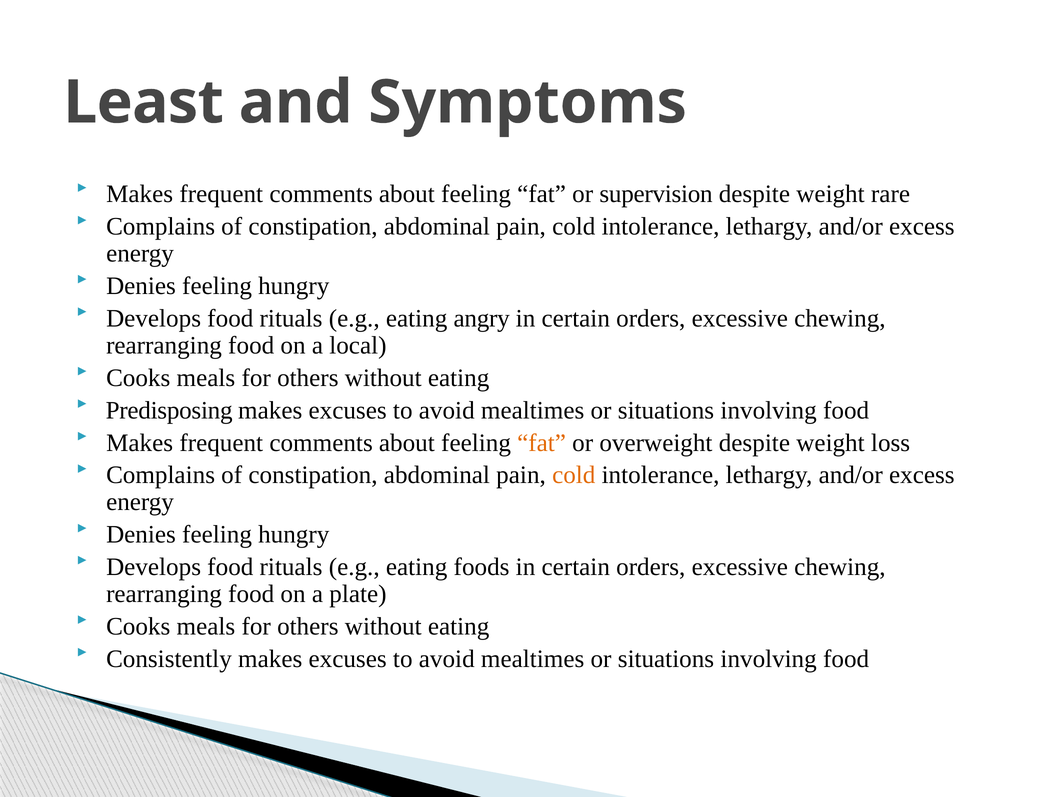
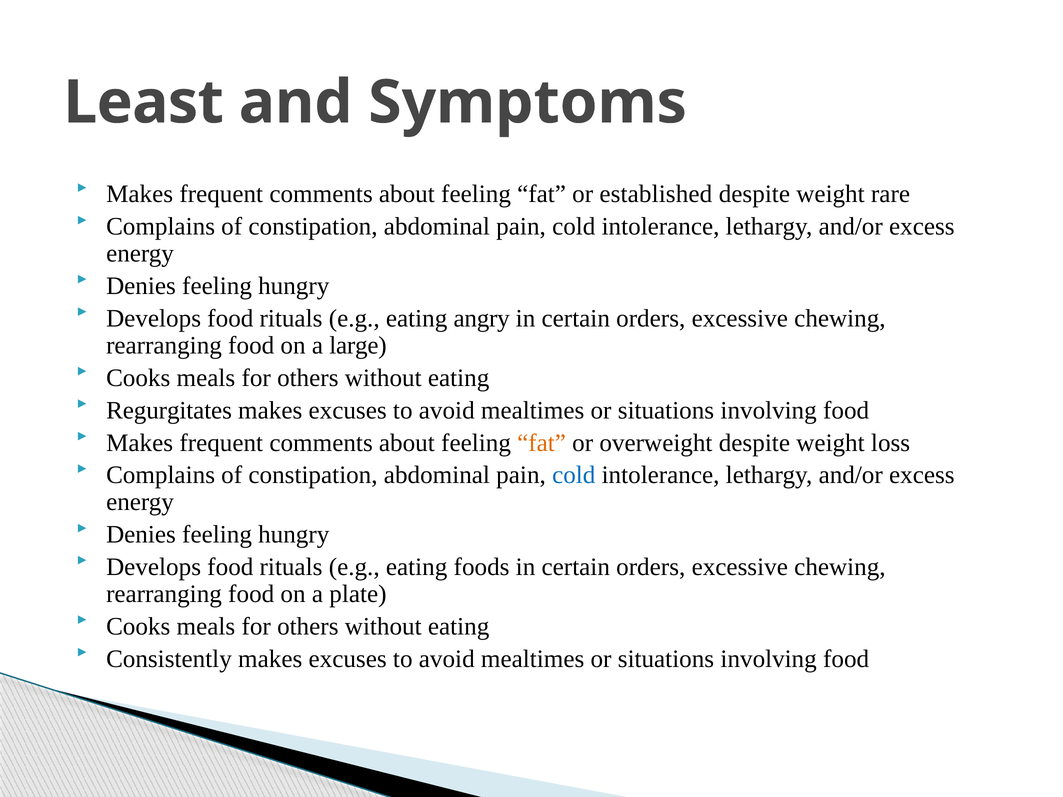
supervision: supervision -> established
local: local -> large
Predisposing: Predisposing -> Regurgitates
cold at (574, 475) colour: orange -> blue
